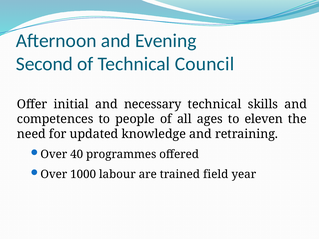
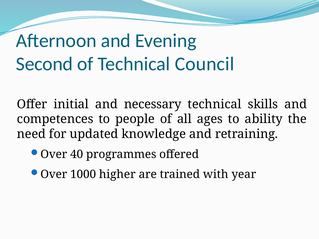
eleven: eleven -> ability
labour: labour -> higher
field: field -> with
